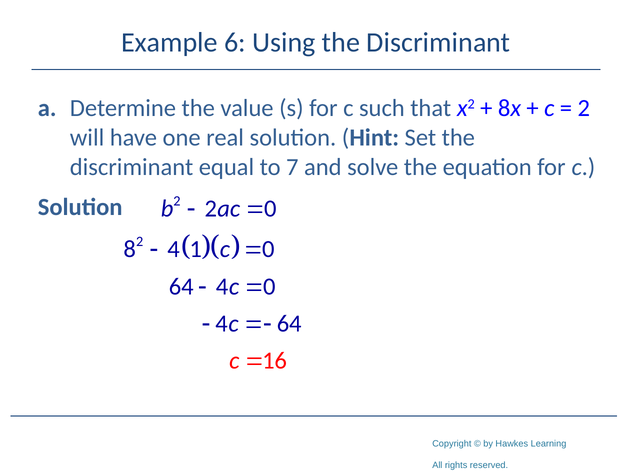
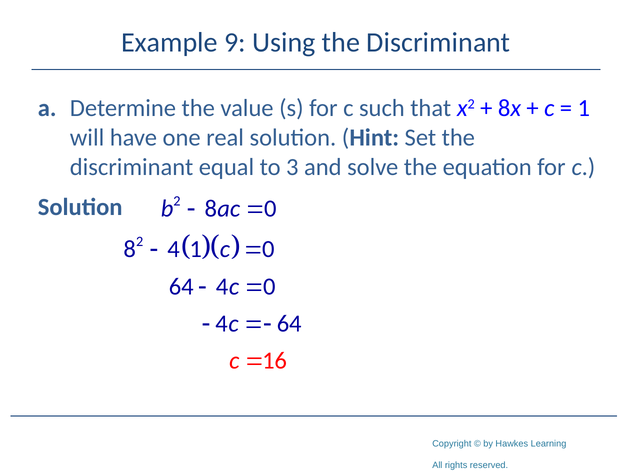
6: 6 -> 9
2 at (584, 108): 2 -> 1
7: 7 -> 3
2 at (211, 209): 2 -> 8
